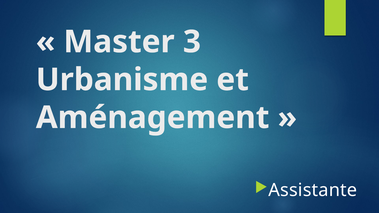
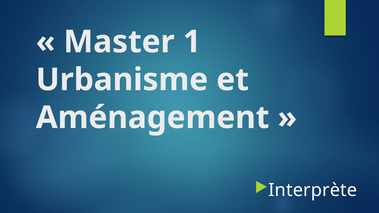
3: 3 -> 1
Assistante: Assistante -> Interprète
